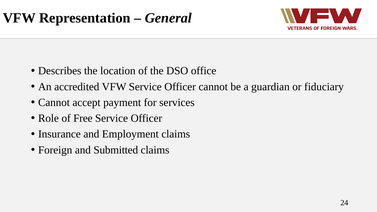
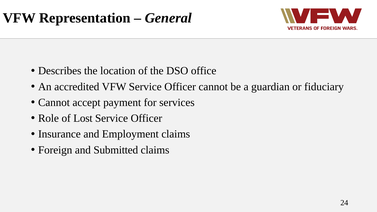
Free: Free -> Lost
